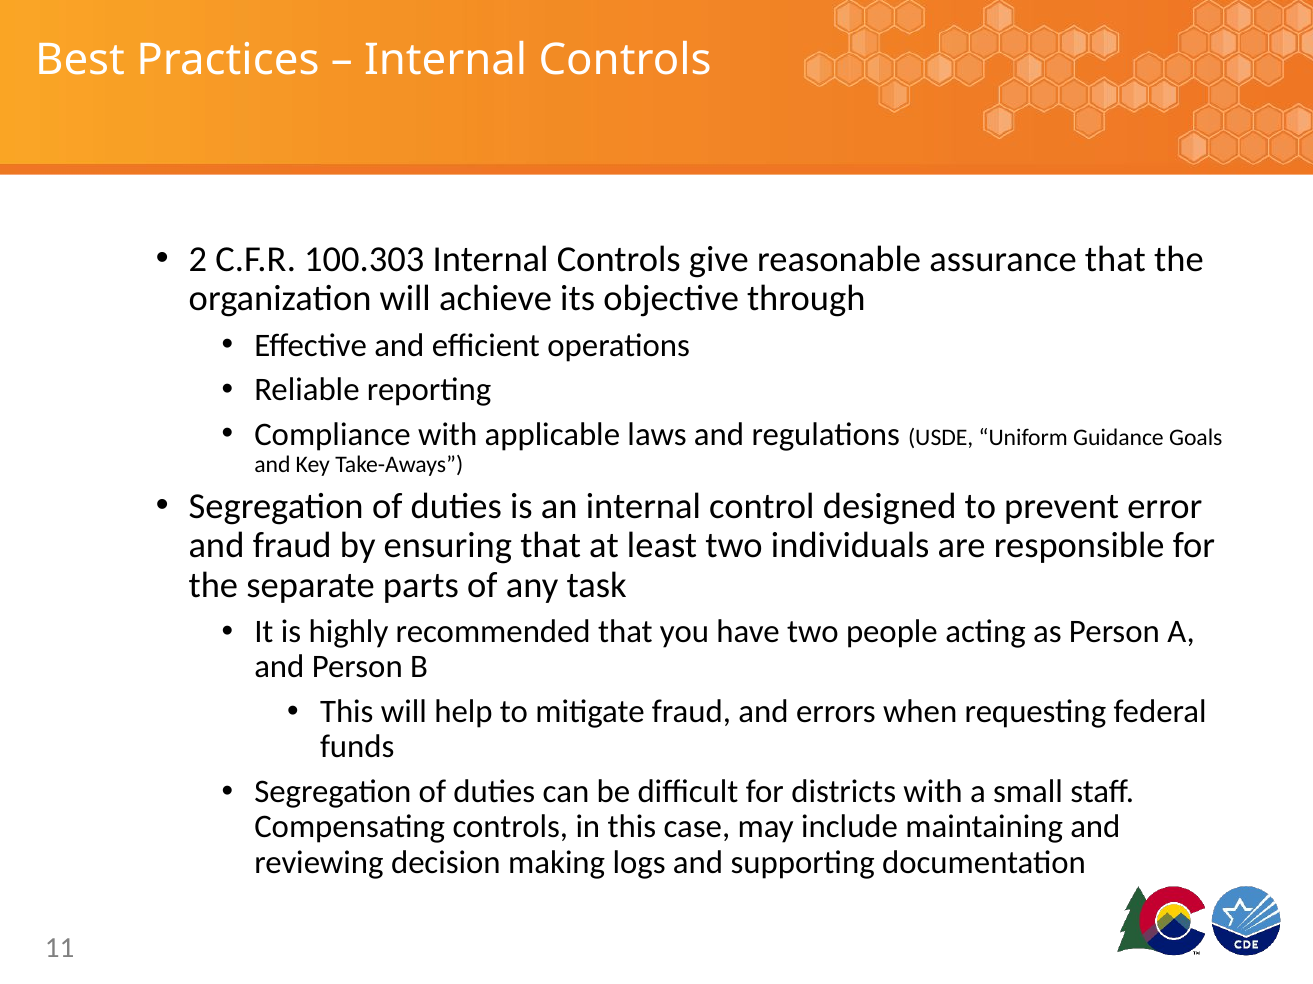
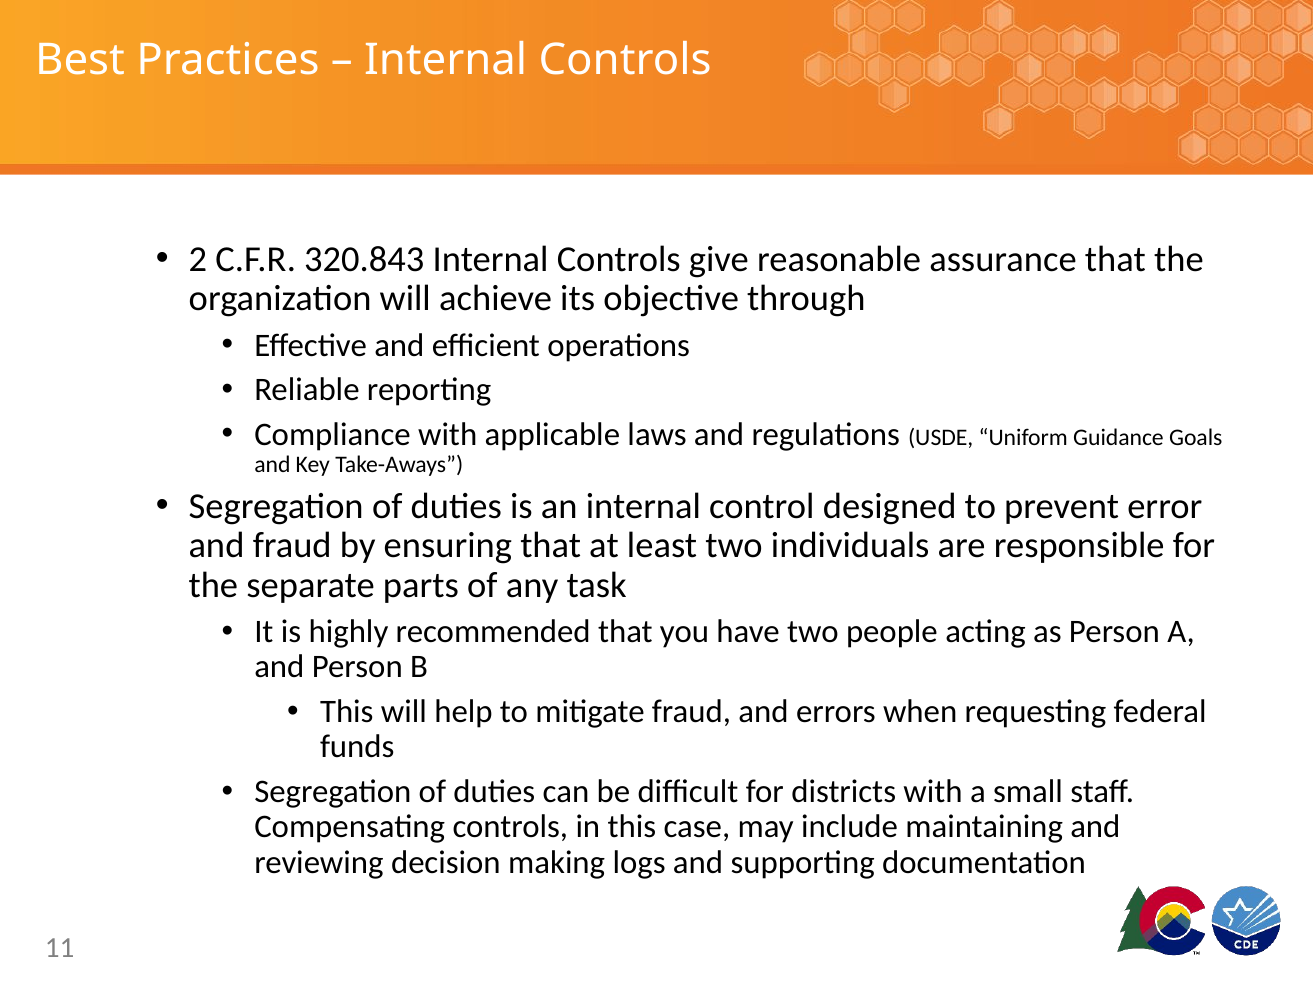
100.303: 100.303 -> 320.843
